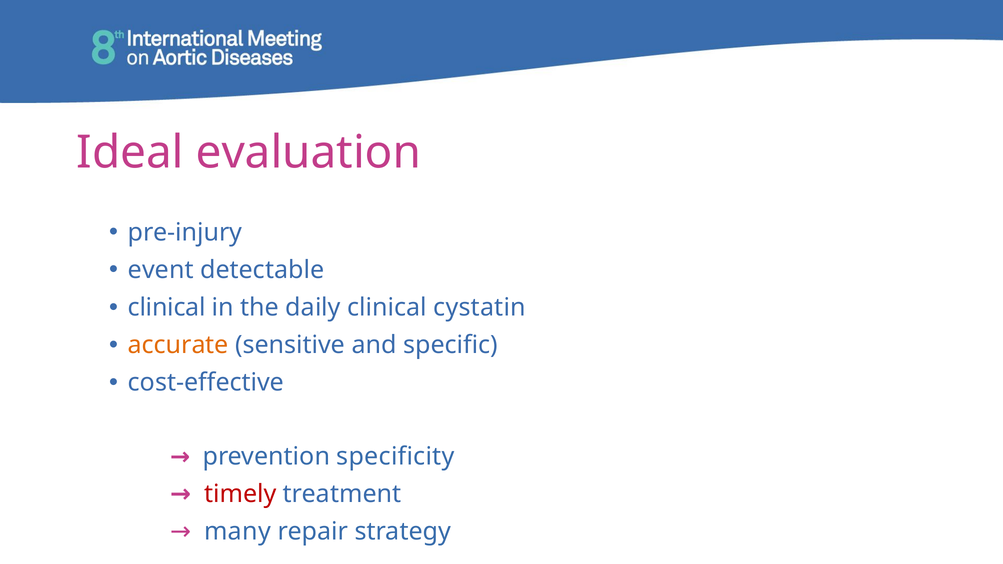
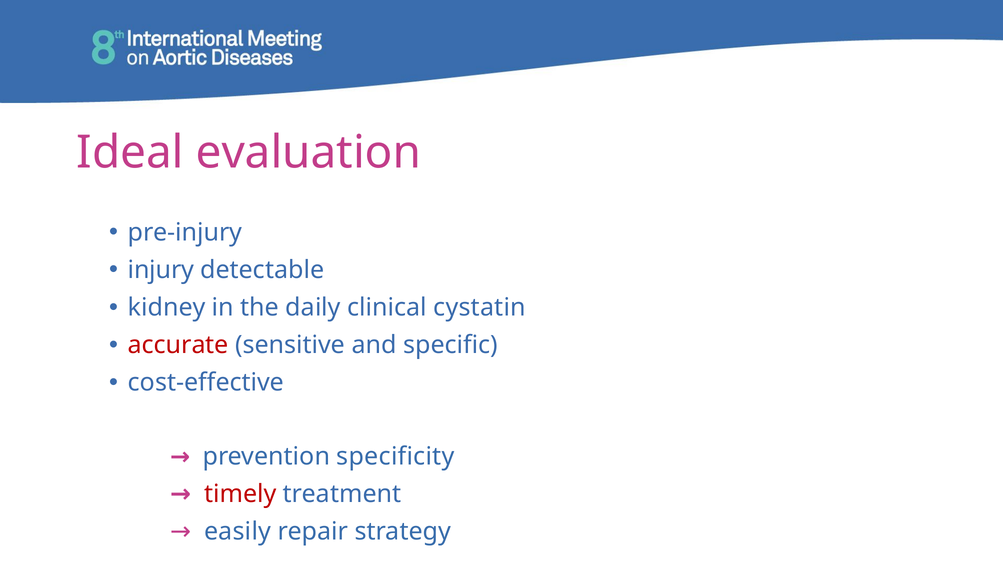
event: event -> injury
clinical at (167, 308): clinical -> kidney
accurate colour: orange -> red
many: many -> easily
